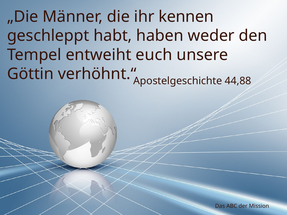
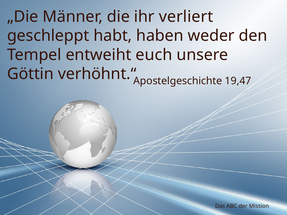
kennen: kennen -> verliert
44,88: 44,88 -> 19,47
